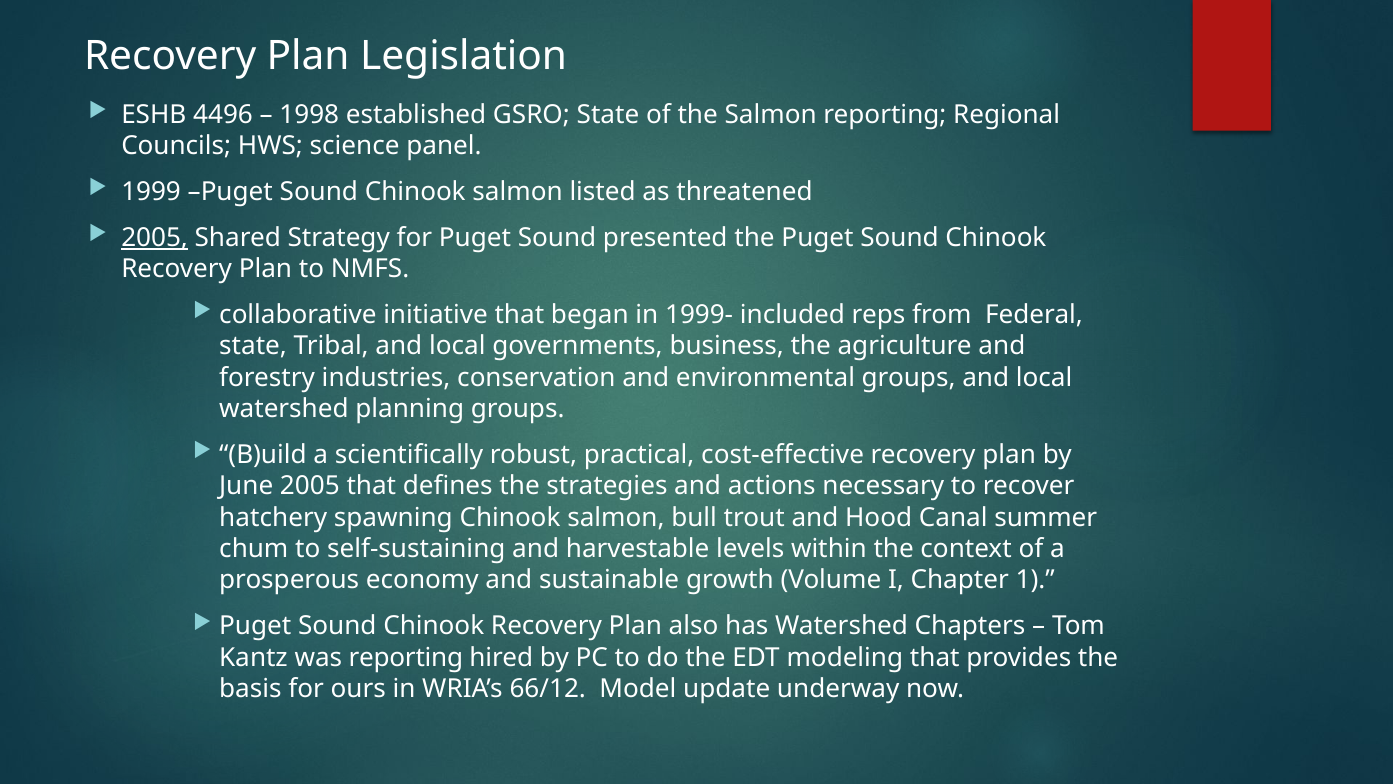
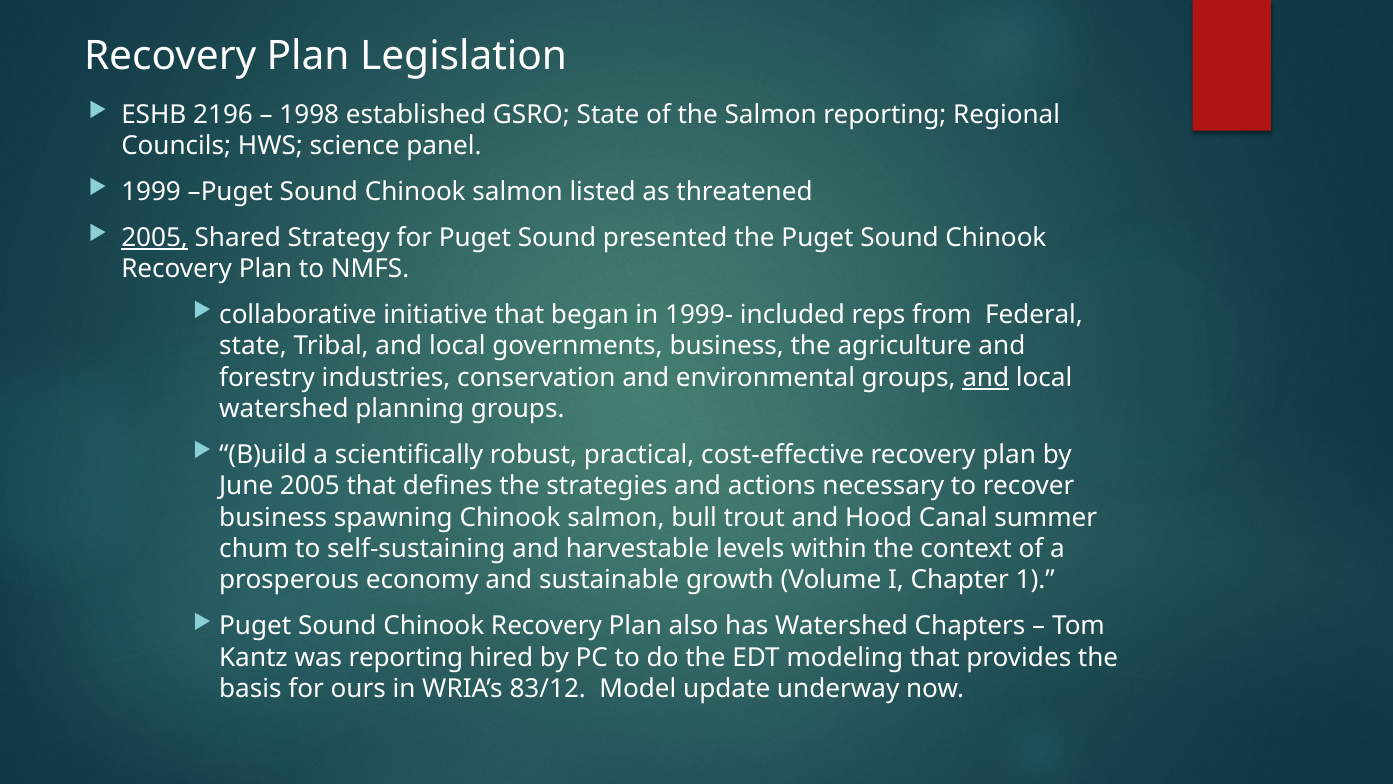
4496: 4496 -> 2196
and at (986, 377) underline: none -> present
hatchery at (273, 517): hatchery -> business
66/12: 66/12 -> 83/12
